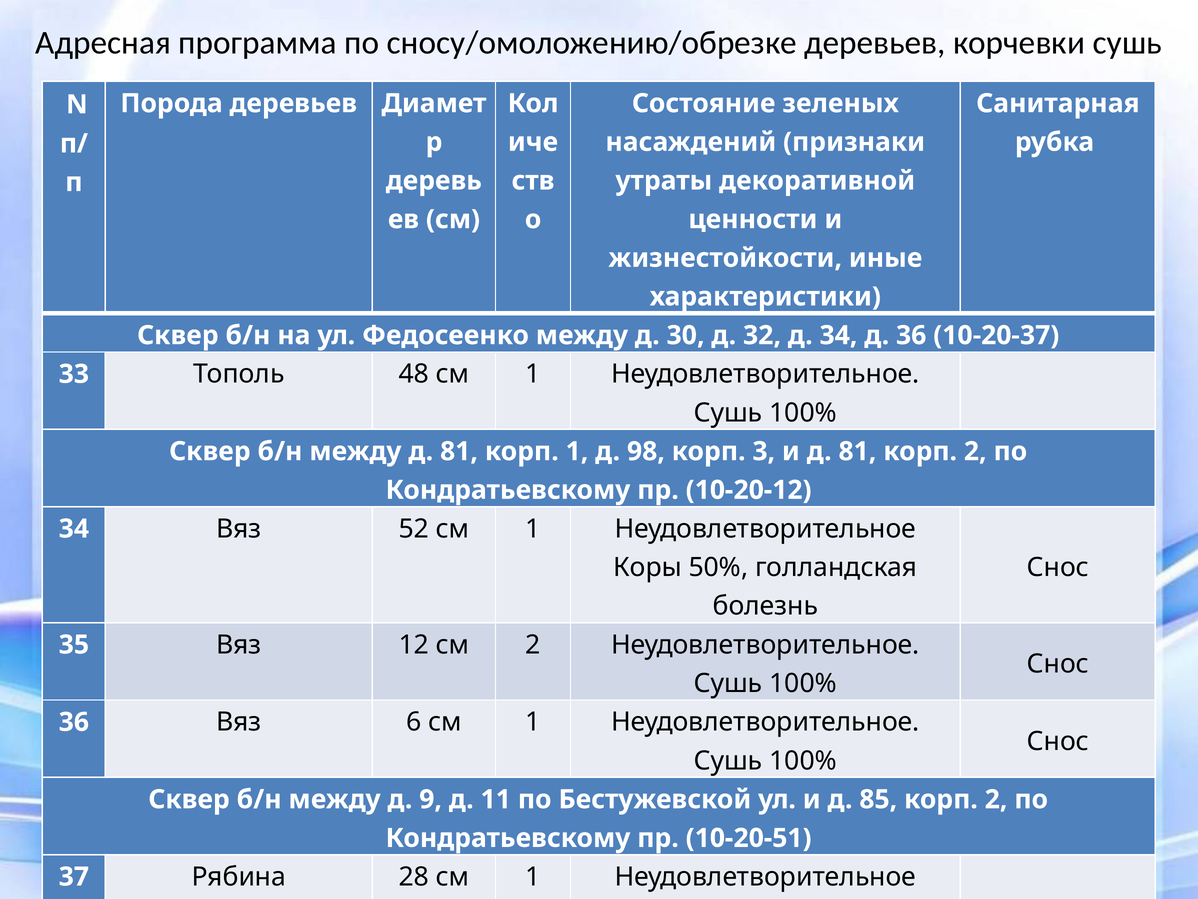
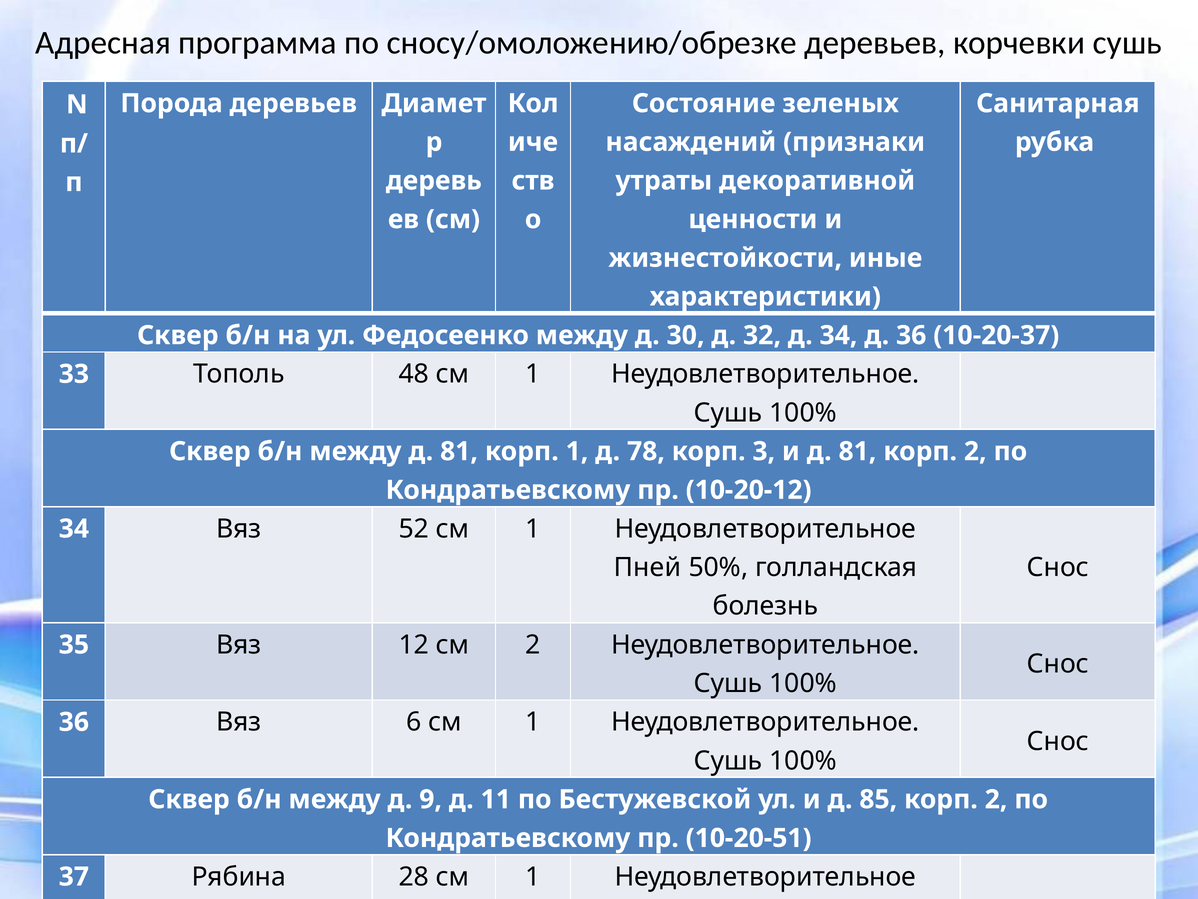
98: 98 -> 78
Коры at (648, 567): Коры -> Пней
